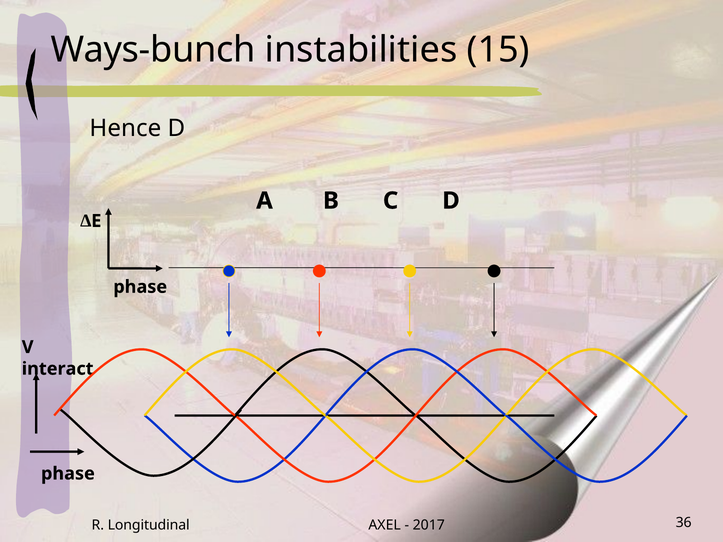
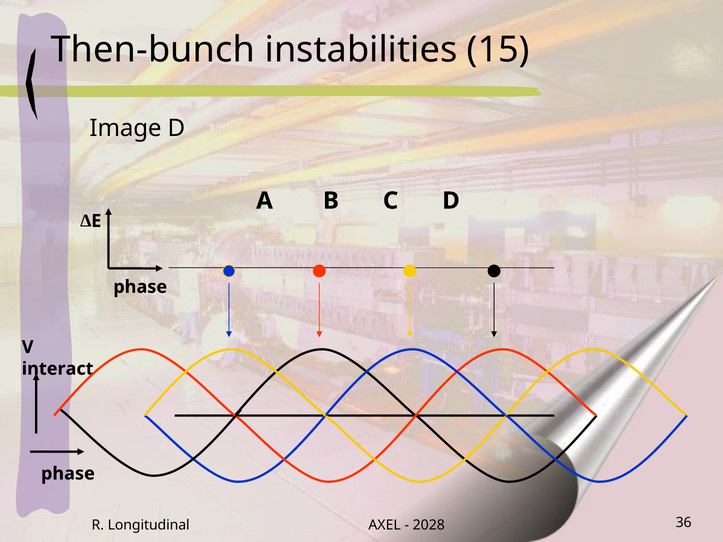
Ways-bunch: Ways-bunch -> Then-bunch
Hence: Hence -> Image
2017: 2017 -> 2028
